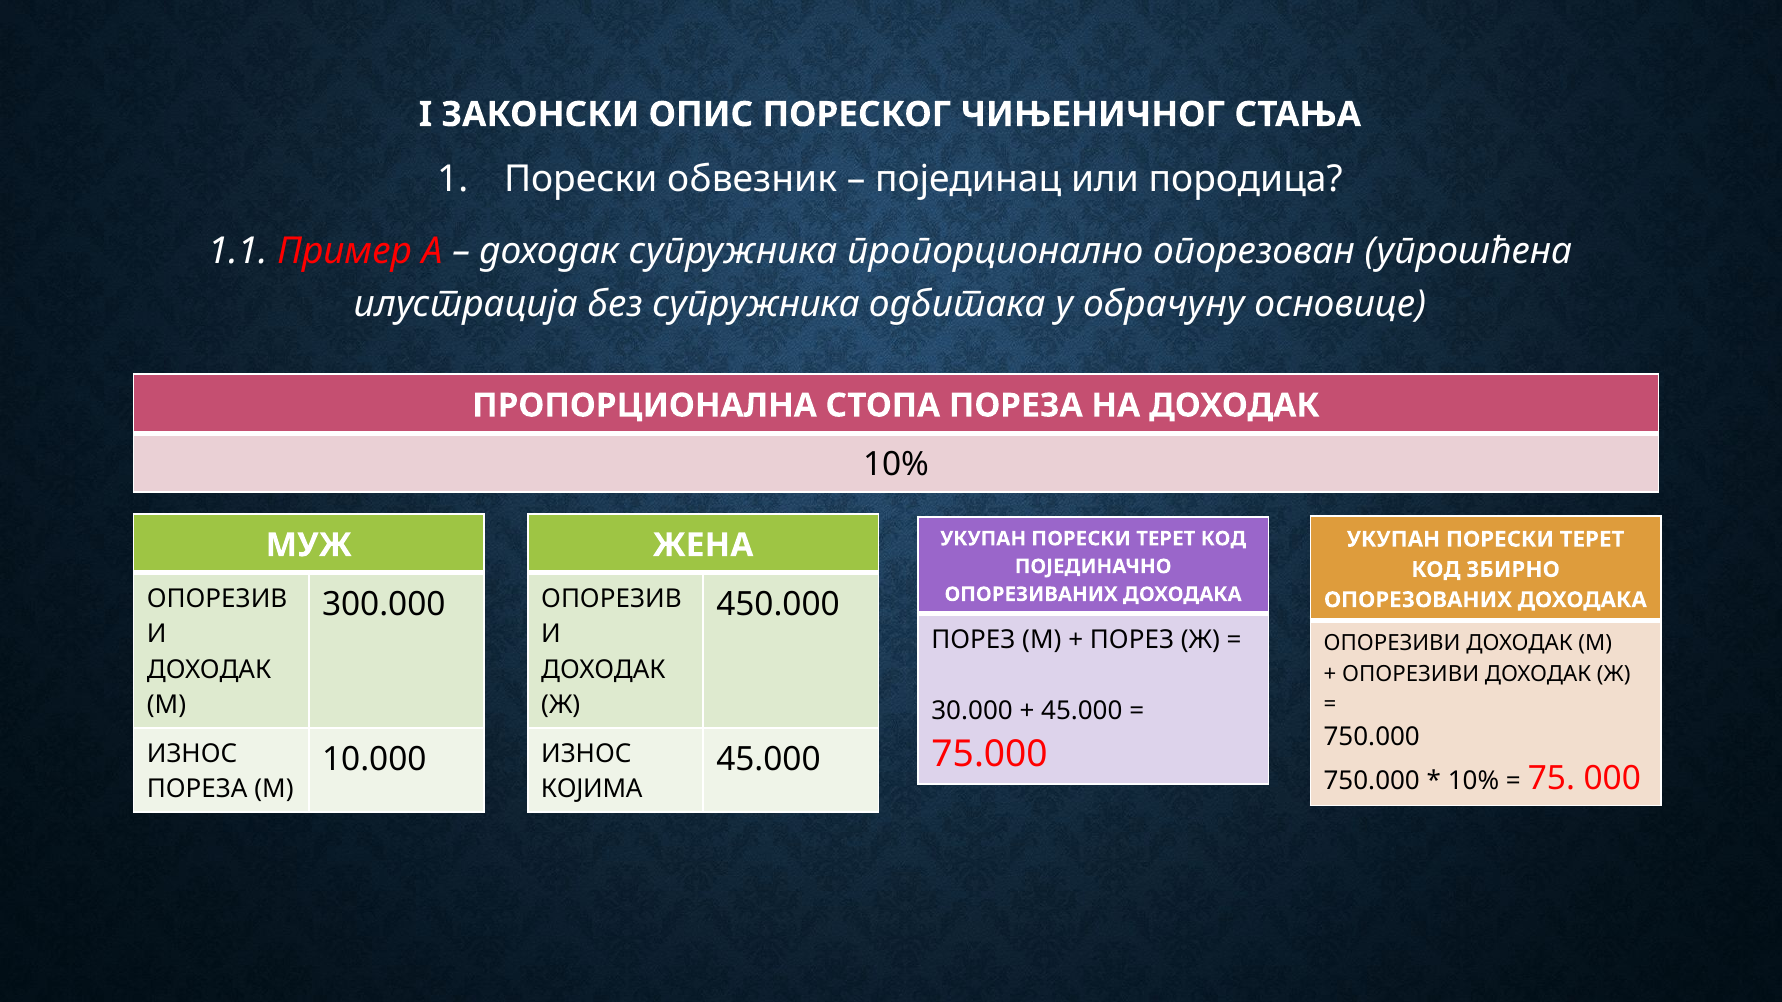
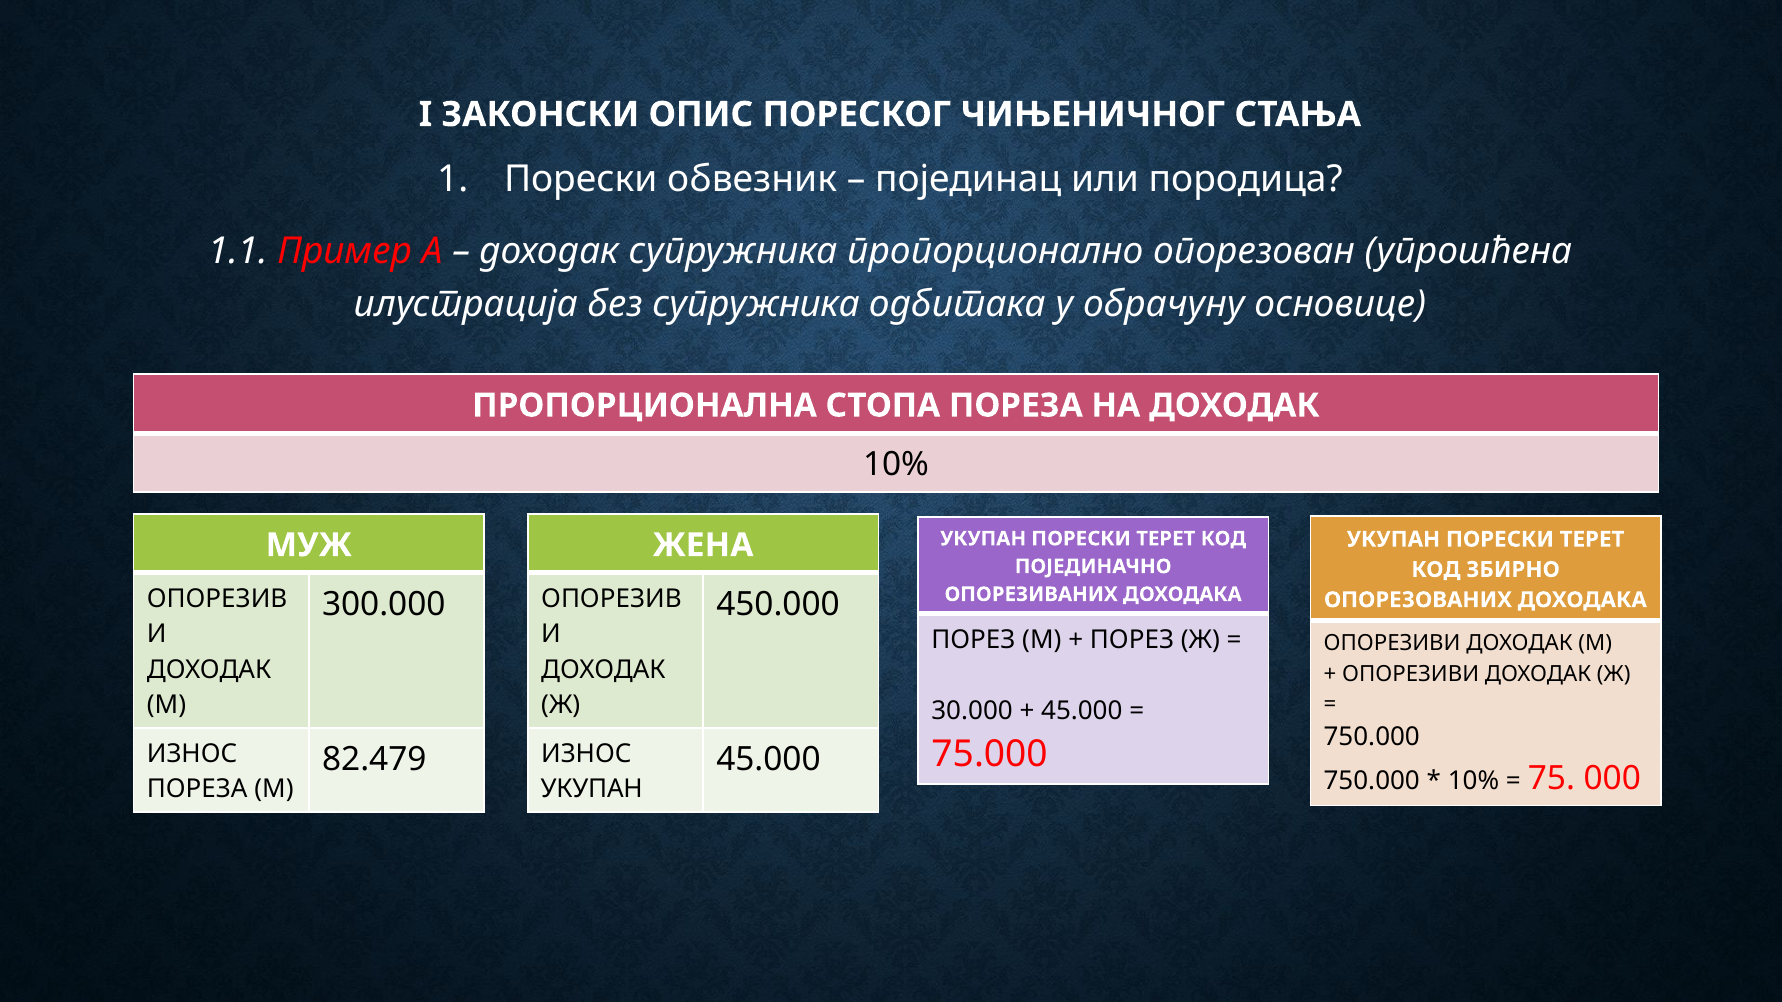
10.000: 10.000 -> 82.479
КОЈИМА at (592, 789): КОЈИМА -> УКУПАН
